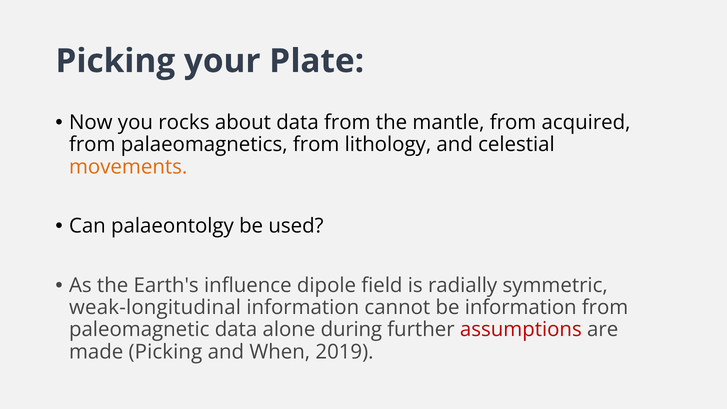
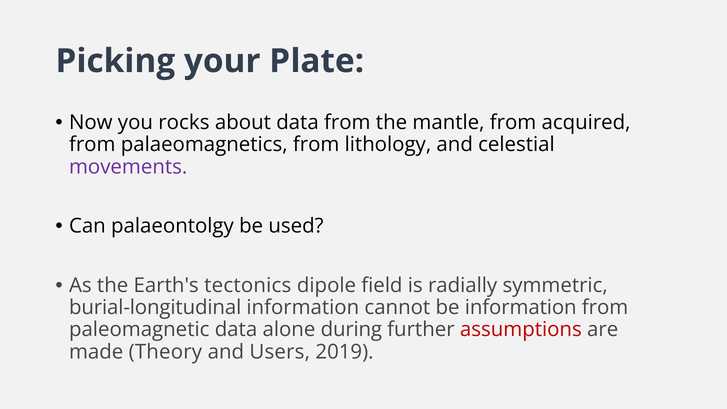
movements colour: orange -> purple
influence: influence -> tectonics
weak-longitudinal: weak-longitudinal -> burial-longitudinal
made Picking: Picking -> Theory
When: When -> Users
